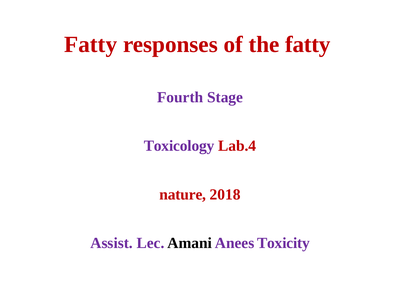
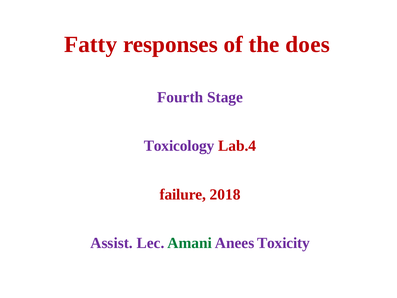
the fatty: fatty -> does
nature: nature -> failure
Amani colour: black -> green
